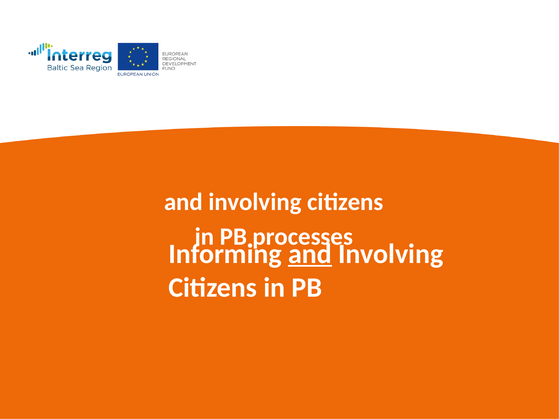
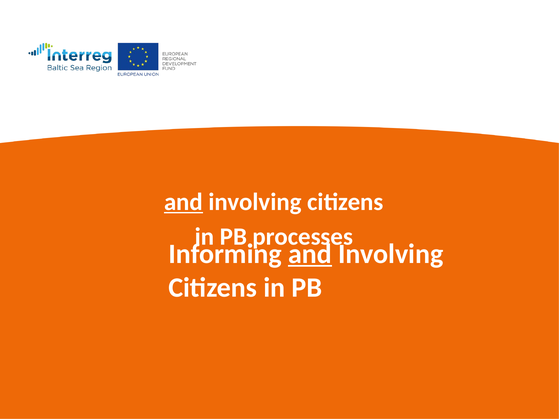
and at (183, 202) underline: none -> present
